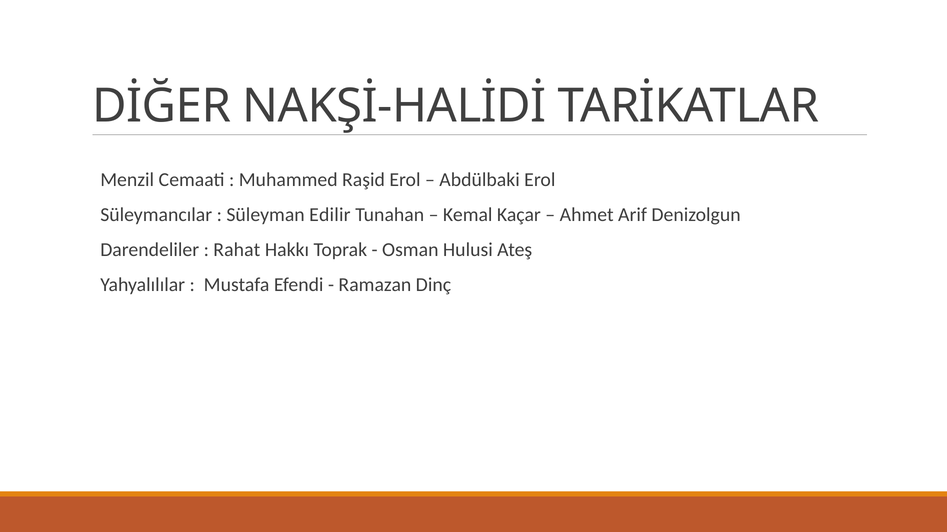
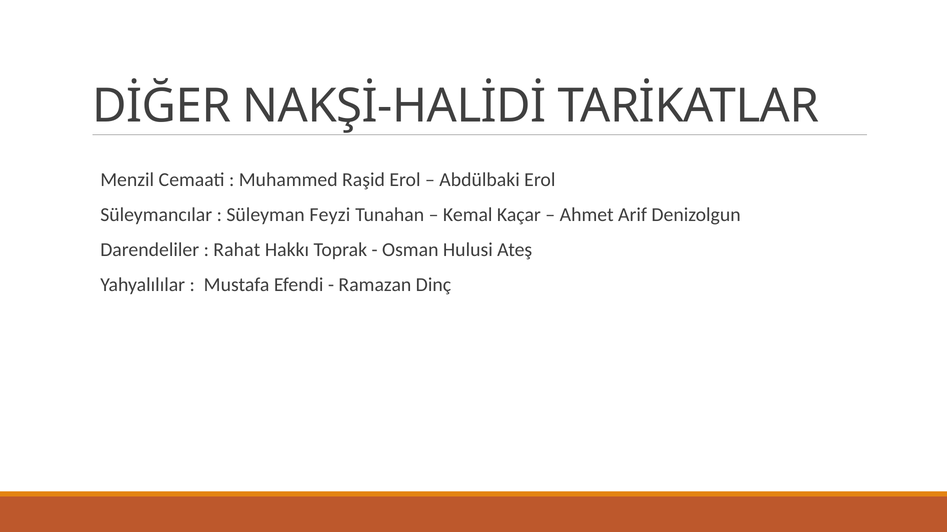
Edilir: Edilir -> Feyzi
